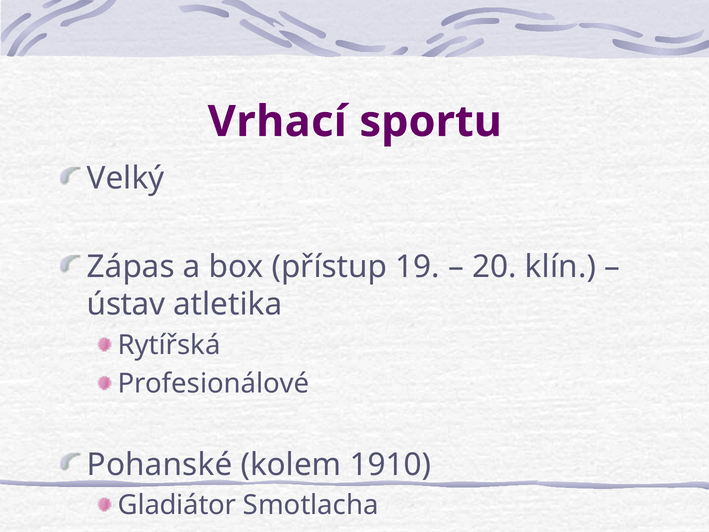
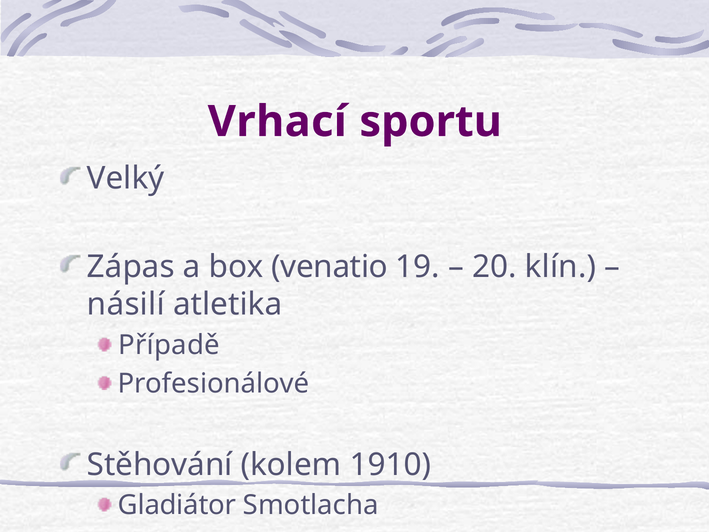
přístup: přístup -> venatio
ústav: ústav -> násilí
Rytířská: Rytířská -> Případě
Pohanské: Pohanské -> Stěhování
